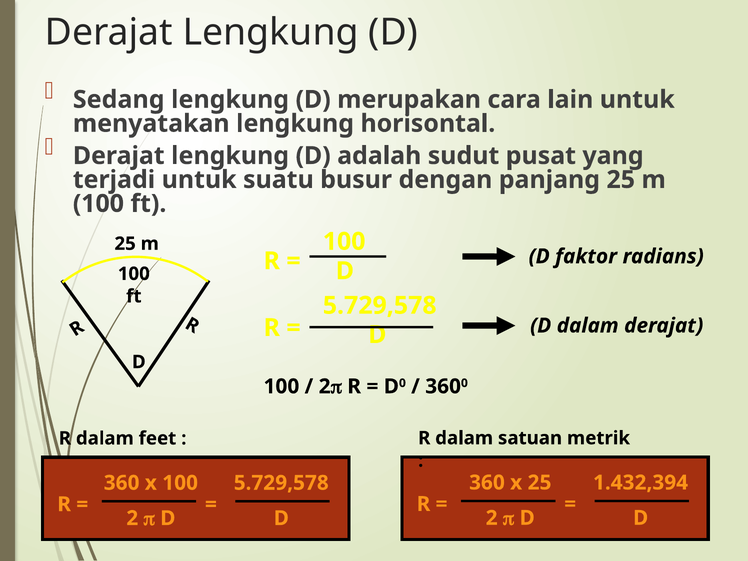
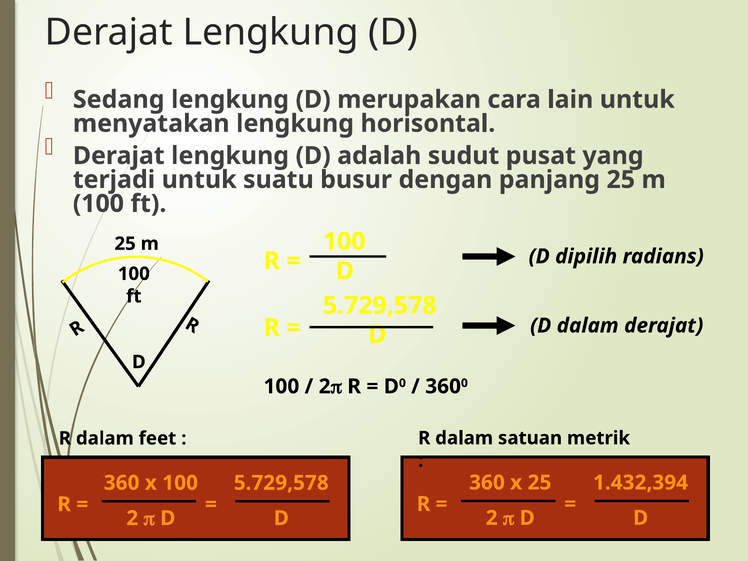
faktor: faktor -> dipilih
